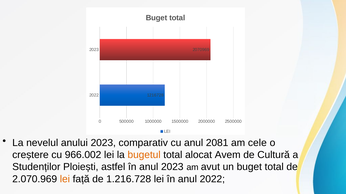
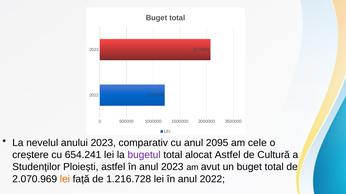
2081: 2081 -> 2095
966.002: 966.002 -> 654.241
bugetul colour: orange -> purple
alocat Avem: Avem -> Astfel
